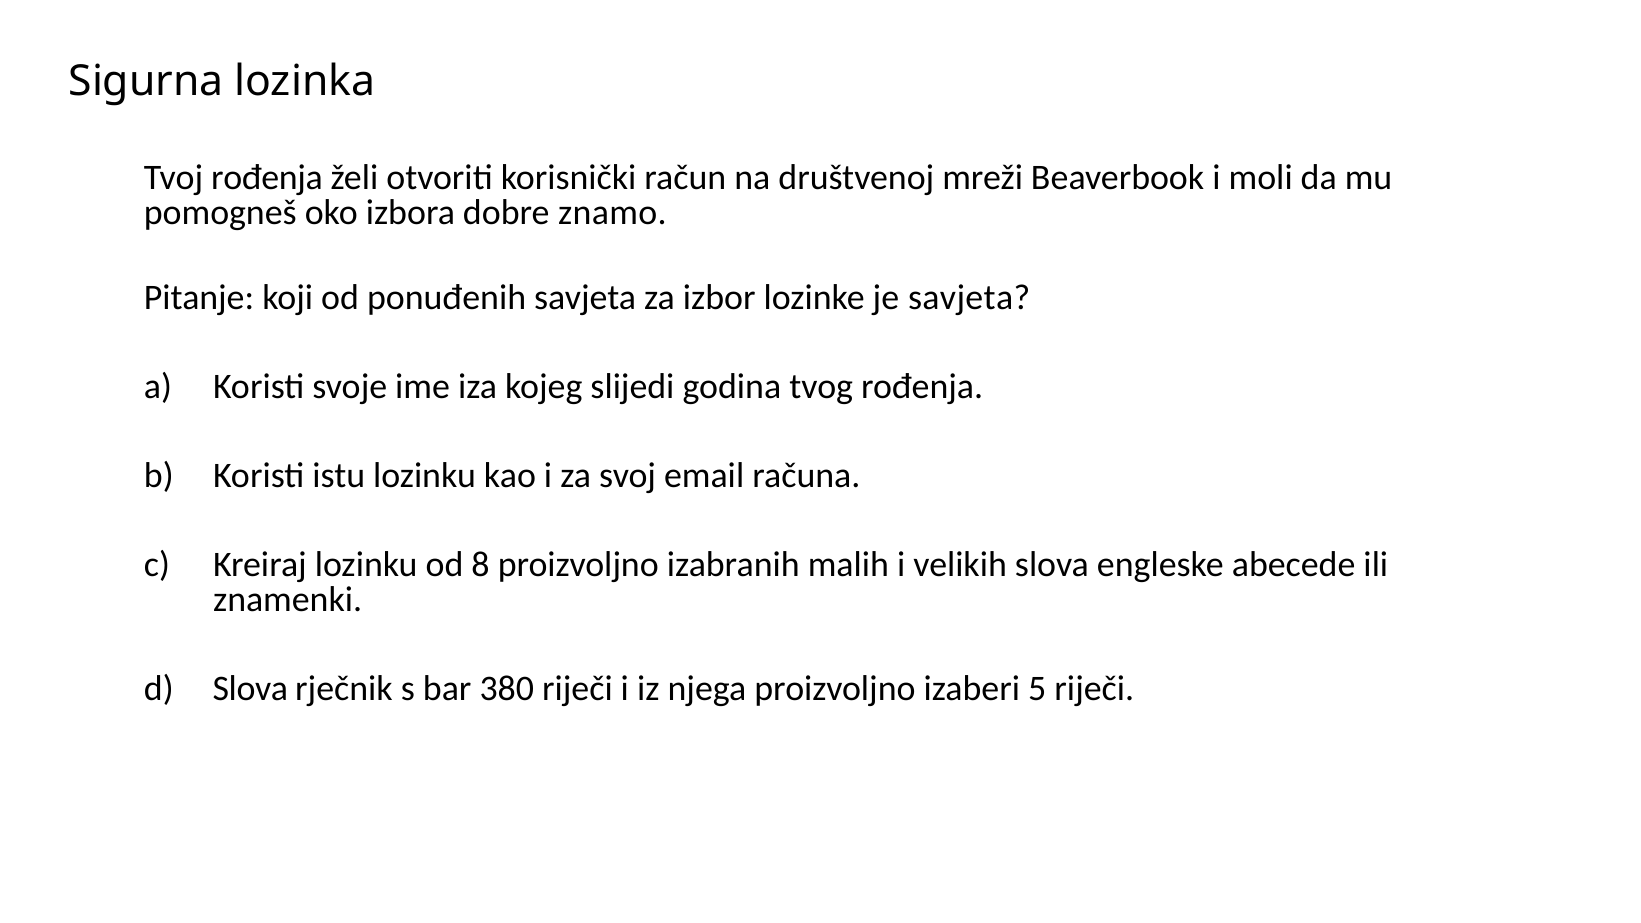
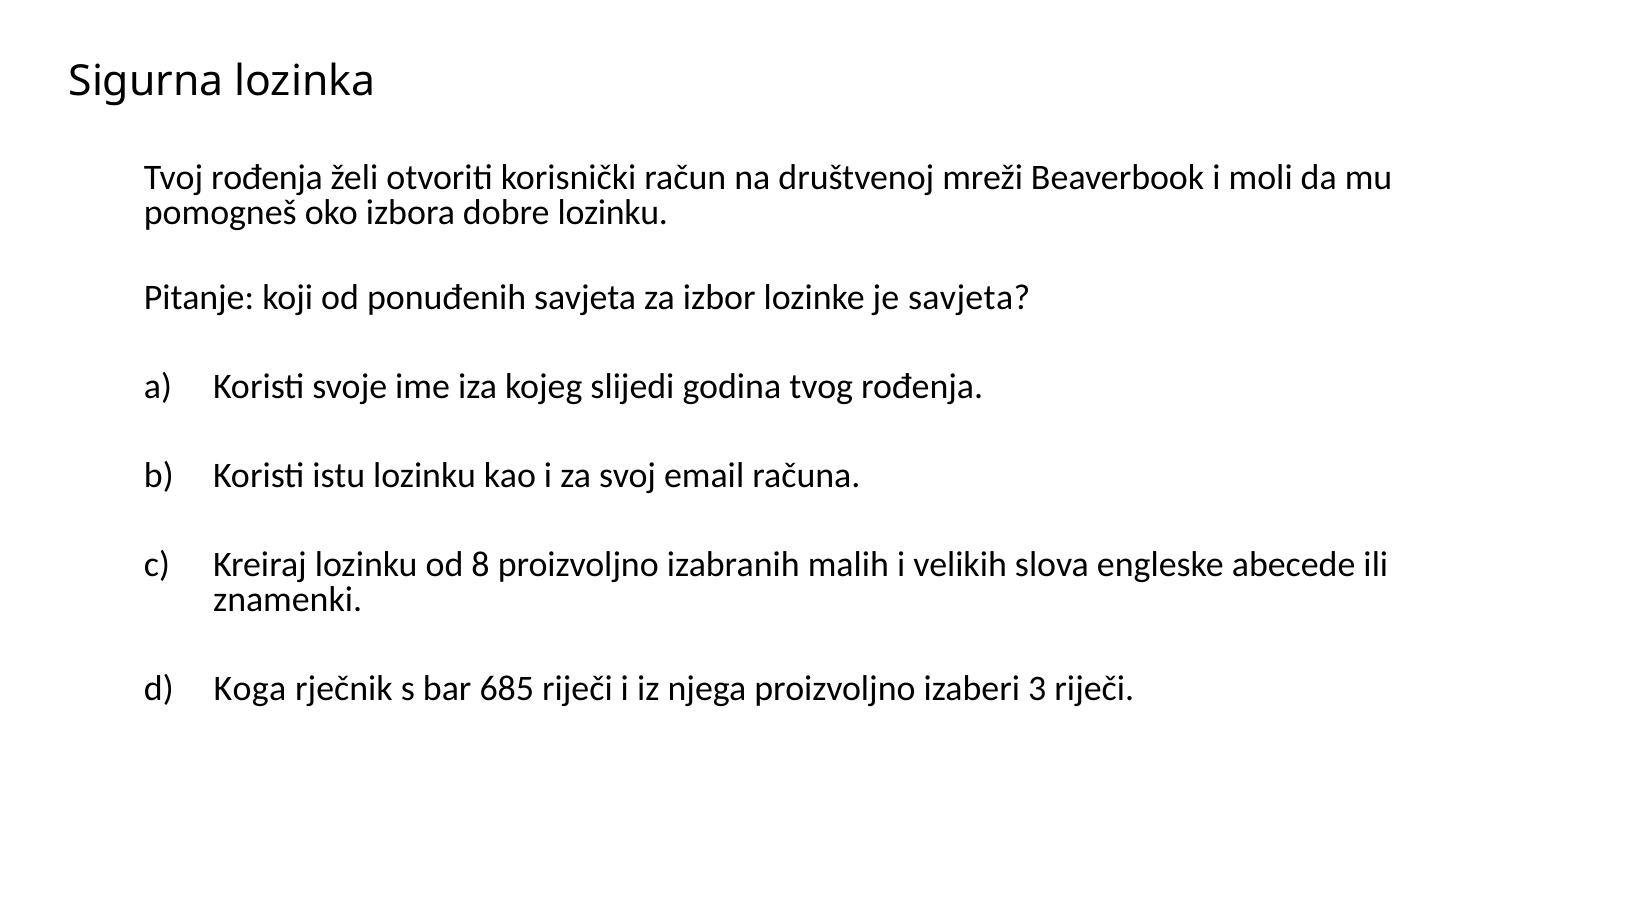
dobre znamo: znamo -> lozinku
Slova at (250, 688): Slova -> Koga
380: 380 -> 685
5: 5 -> 3
